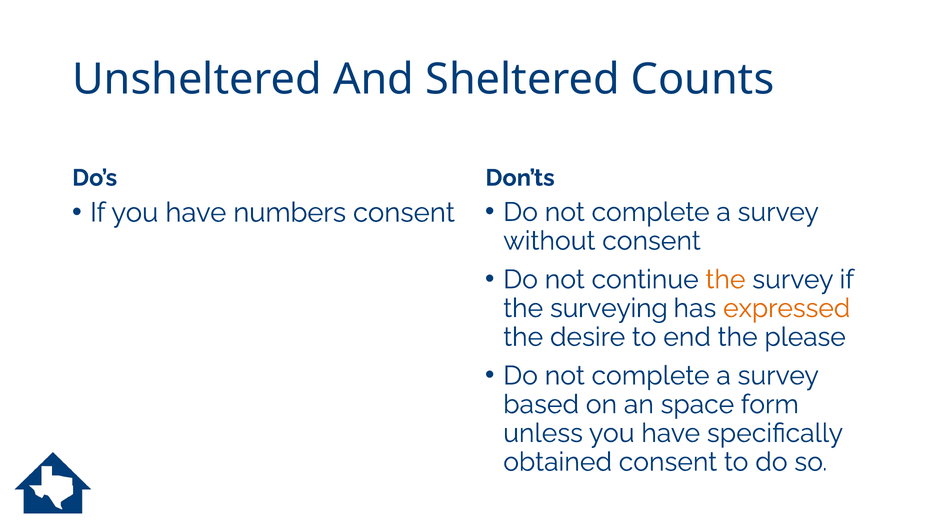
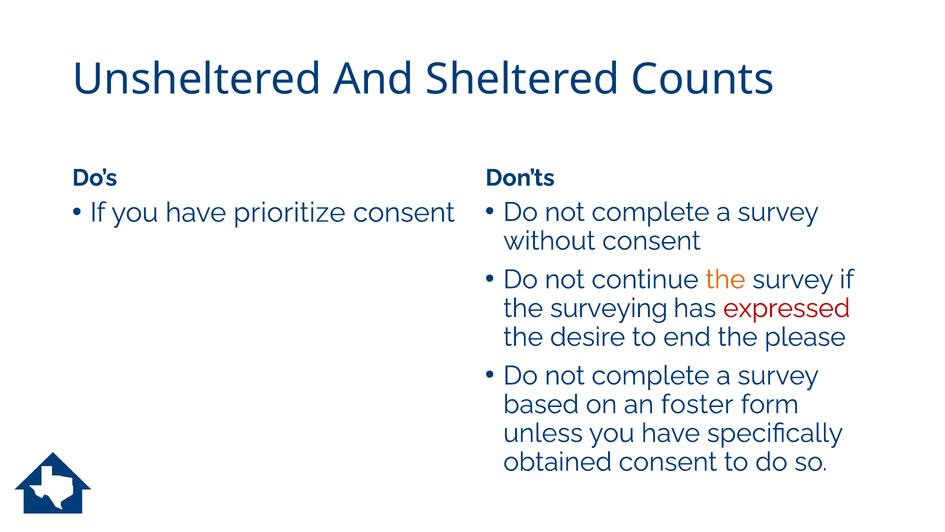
numbers: numbers -> prioritize
expressed colour: orange -> red
space: space -> foster
